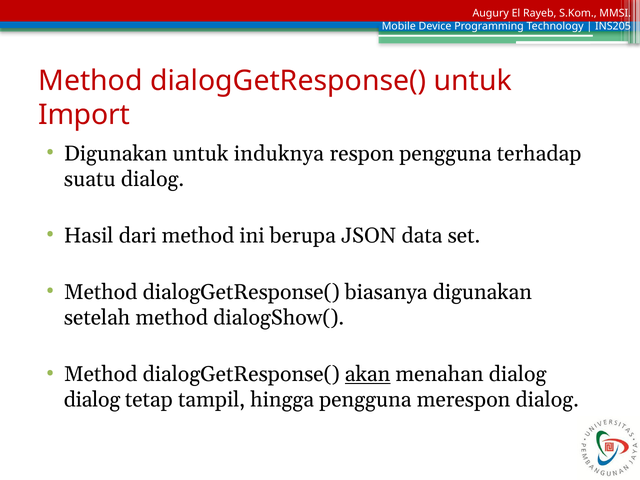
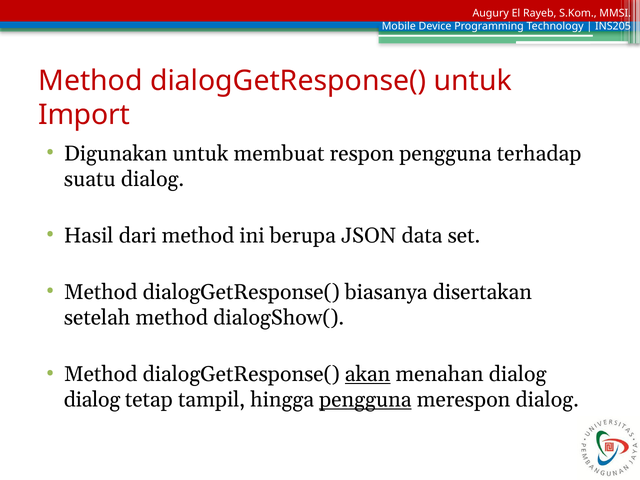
induknya: induknya -> membuat
biasanya digunakan: digunakan -> disertakan
pengguna at (365, 400) underline: none -> present
